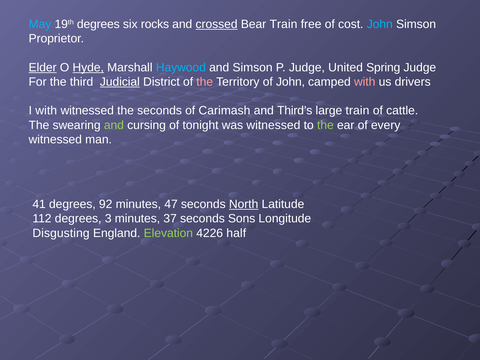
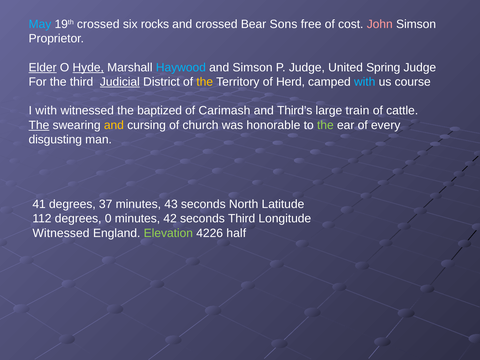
19th degrees: degrees -> crossed
crossed at (217, 24) underline: present -> none
Bear Train: Train -> Sons
John at (380, 24) colour: light blue -> pink
the at (205, 82) colour: pink -> yellow
of John: John -> Herd
with at (365, 82) colour: pink -> light blue
drivers: drivers -> course
the seconds: seconds -> baptized
The at (39, 125) underline: none -> present
and at (114, 125) colour: light green -> yellow
tonight: tonight -> church
was witnessed: witnessed -> honorable
witnessed at (55, 139): witnessed -> disgusting
92: 92 -> 37
47: 47 -> 43
North underline: present -> none
3: 3 -> 0
37: 37 -> 42
seconds Sons: Sons -> Third
Disgusting at (61, 233): Disgusting -> Witnessed
